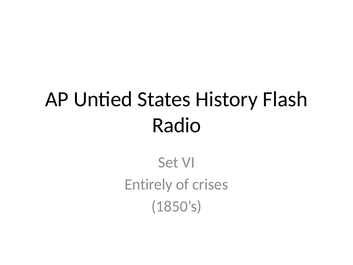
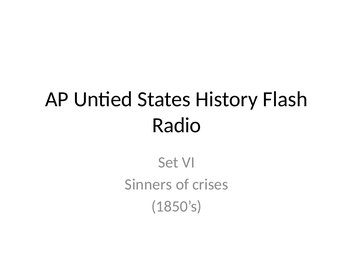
Entirely: Entirely -> Sinners
